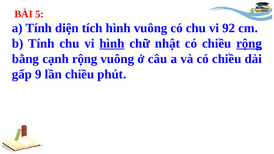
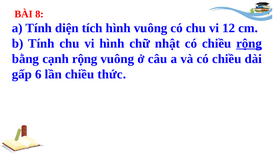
5: 5 -> 8
92: 92 -> 12
hình at (112, 43) underline: present -> none
9: 9 -> 6
phút: phút -> thức
